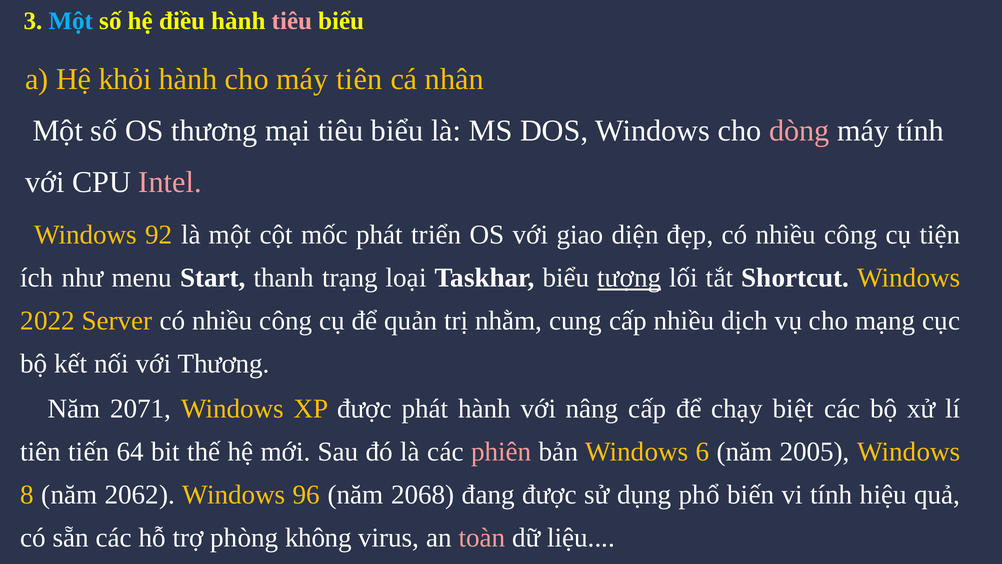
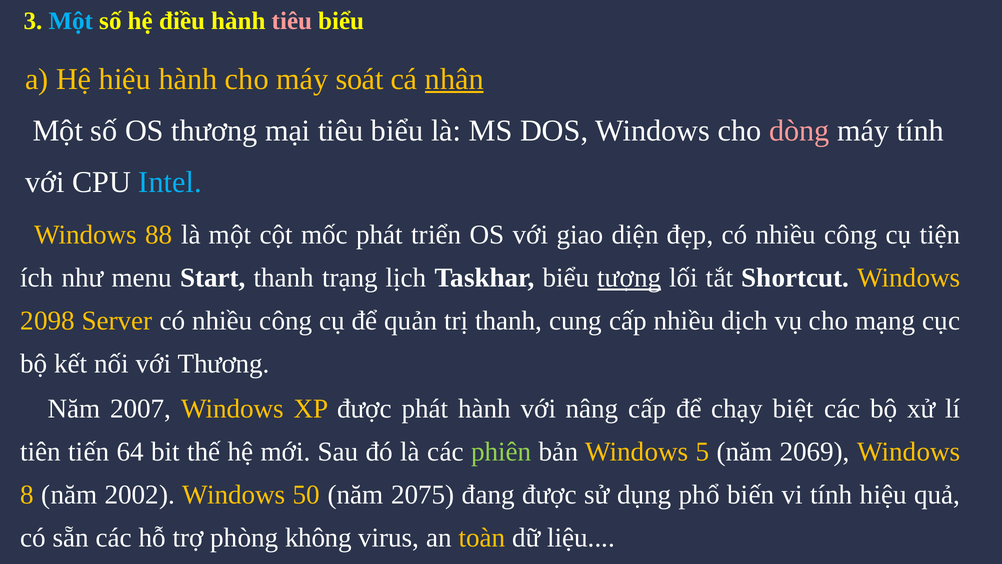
Hệ khỏi: khỏi -> hiệu
máy tiên: tiên -> soát
nhân underline: none -> present
Intel colour: pink -> light blue
92: 92 -> 88
loại: loại -> lịch
2022: 2022 -> 2098
trị nhằm: nhằm -> thanh
2071: 2071 -> 2007
phiên colour: pink -> light green
6: 6 -> 5
2005: 2005 -> 2069
2062: 2062 -> 2002
96: 96 -> 50
2068: 2068 -> 2075
toàn colour: pink -> yellow
